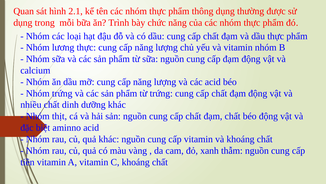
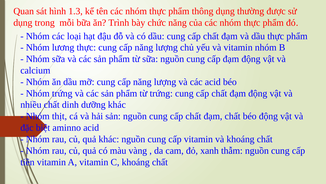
2.1: 2.1 -> 1.3
